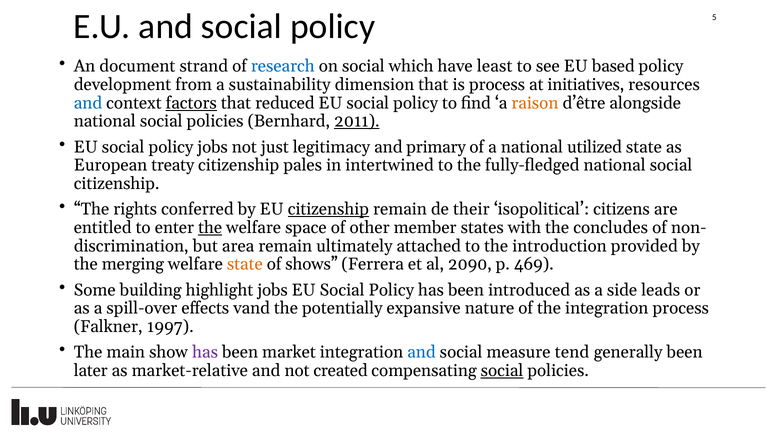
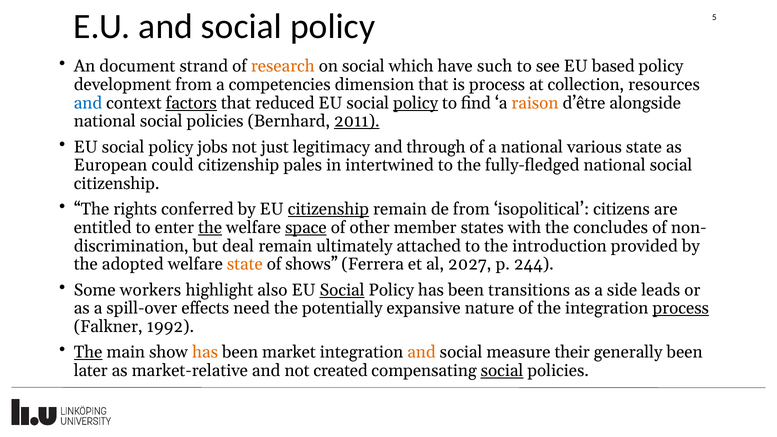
research colour: blue -> orange
least: least -> such
sustainability: sustainability -> competencies
initiatives: initiatives -> collection
policy at (416, 103) underline: none -> present
primary: primary -> through
utilized: utilized -> various
treaty: treaty -> could
de their: their -> from
space underline: none -> present
area: area -> deal
merging: merging -> adopted
2090: 2090 -> 2027
469: 469 -> 244
building: building -> workers
highlight jobs: jobs -> also
Social at (342, 290) underline: none -> present
introduced: introduced -> transitions
vand: vand -> need
process at (681, 308) underline: none -> present
1997: 1997 -> 1992
The at (88, 352) underline: none -> present
has at (205, 352) colour: purple -> orange
and at (421, 352) colour: blue -> orange
tend: tend -> their
